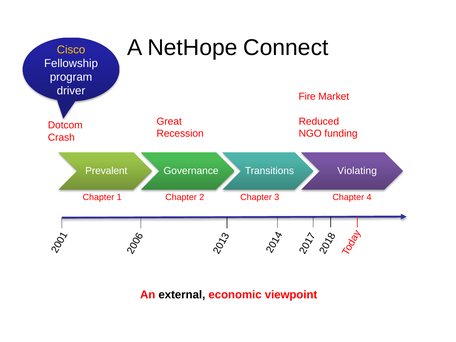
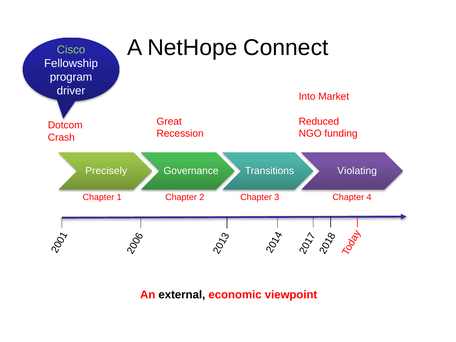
Cisco colour: yellow -> light green
Fire: Fire -> Into
Prevalent: Prevalent -> Precisely
